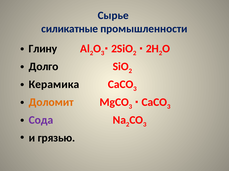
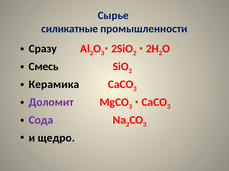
Глину: Глину -> Сразу
Долго: Долго -> Смесь
Доломит colour: orange -> purple
грязью: грязью -> щедро
